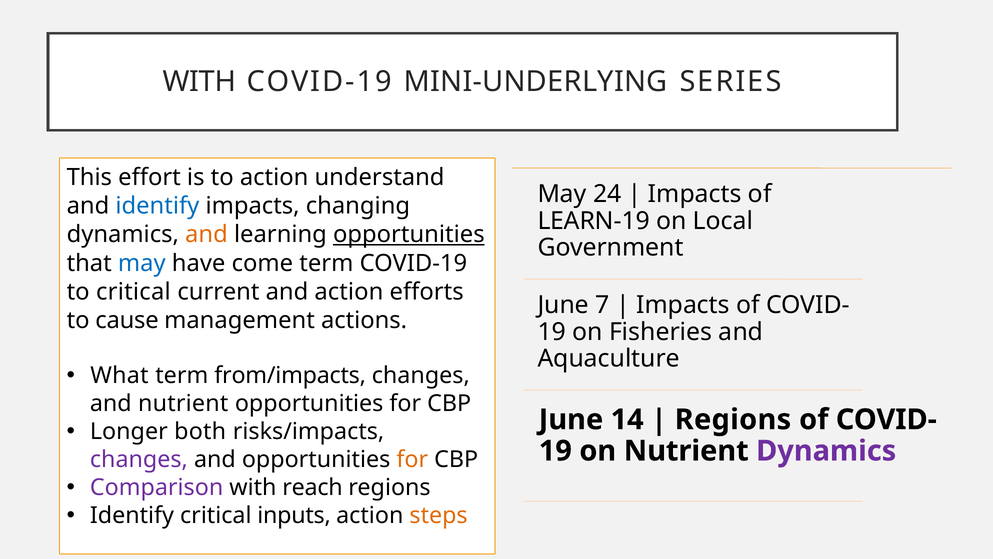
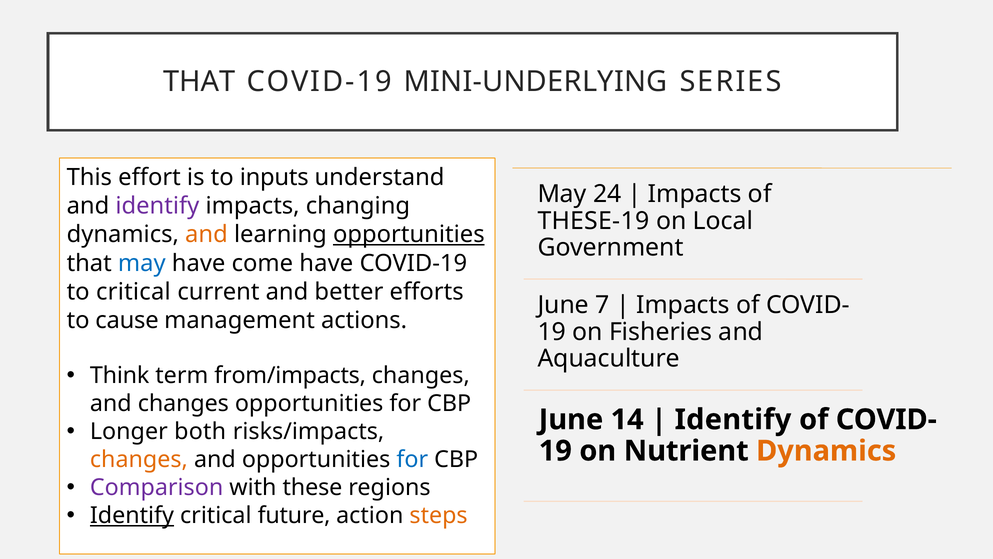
WITH at (199, 82): WITH -> THAT
to action: action -> inputs
identify at (157, 206) colour: blue -> purple
LEARN-19: LEARN-19 -> THESE-19
come term: term -> have
and action: action -> better
What: What -> Think
and nutrient: nutrient -> changes
Regions at (733, 419): Regions -> Identify
Dynamics at (826, 451) colour: purple -> orange
changes at (139, 459) colour: purple -> orange
for at (412, 459) colour: orange -> blue
reach: reach -> these
Identify at (132, 515) underline: none -> present
inputs: inputs -> future
